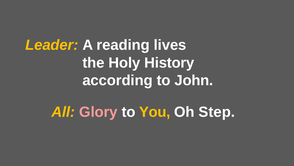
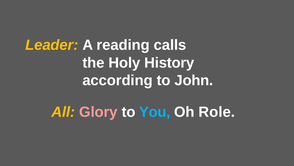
lives: lives -> calls
You colour: yellow -> light blue
Step: Step -> Role
